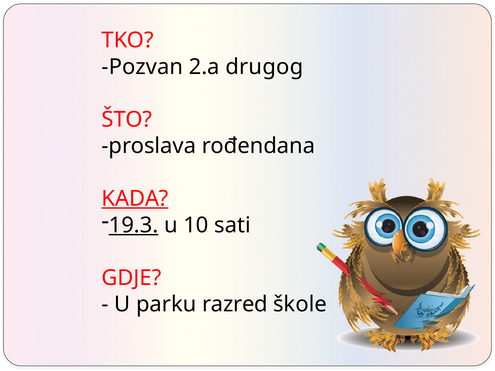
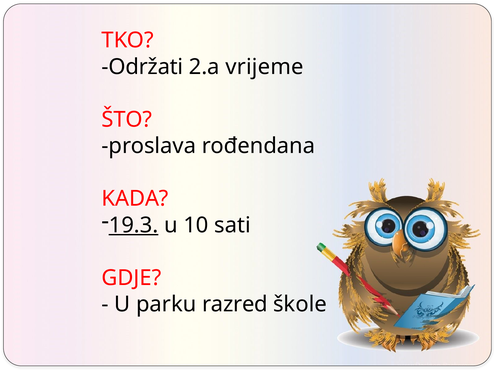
Pozvan: Pozvan -> Održati
drugog: drugog -> vrijeme
KADA underline: present -> none
